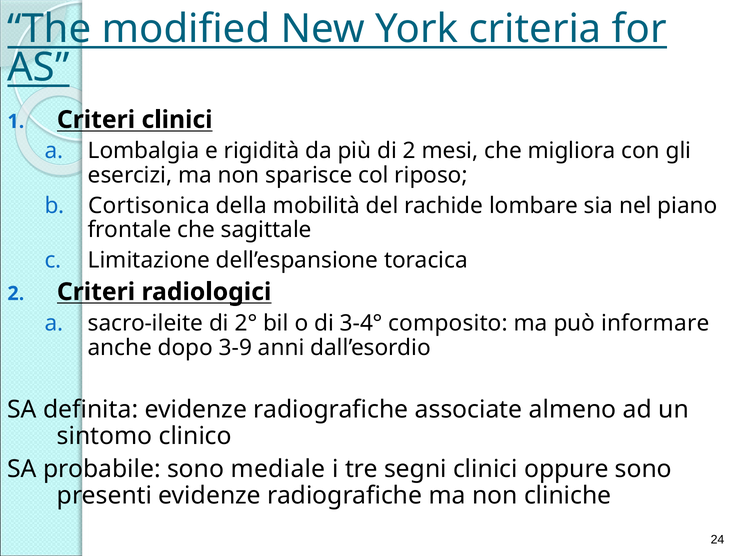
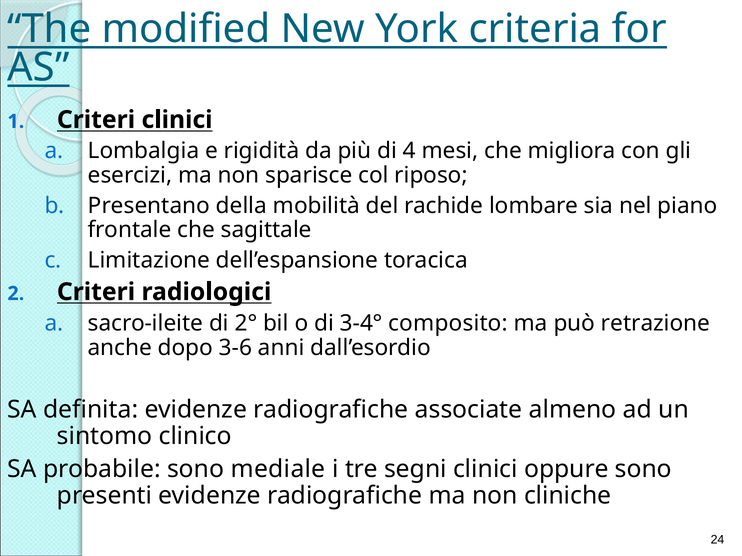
di 2: 2 -> 4
Cortisonica: Cortisonica -> Presentano
informare: informare -> retrazione
3-9: 3-9 -> 3-6
